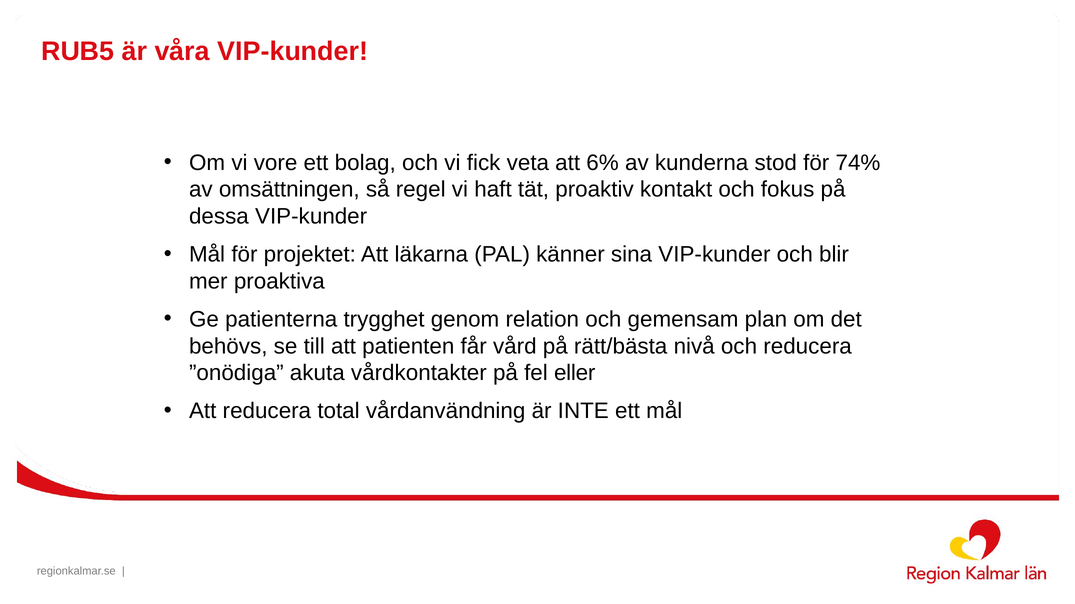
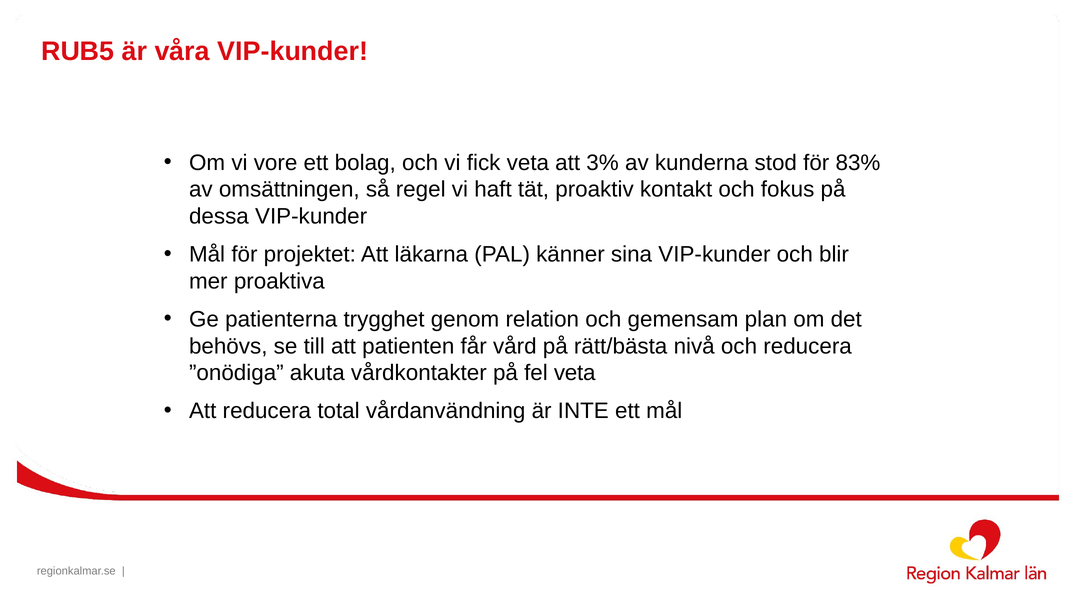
6%: 6% -> 3%
74%: 74% -> 83%
fel eller: eller -> veta
